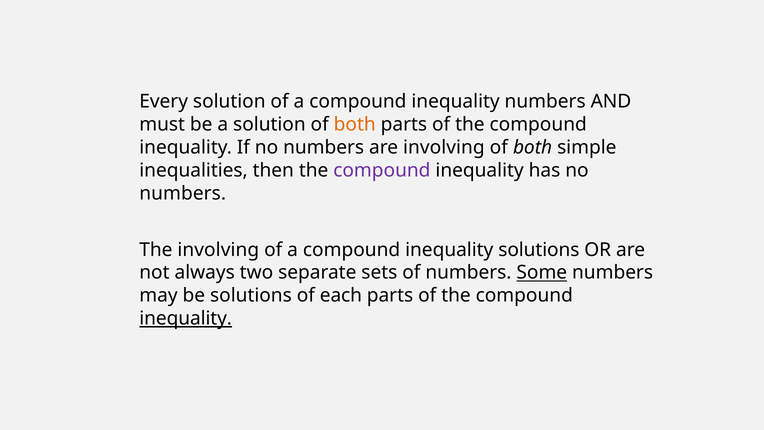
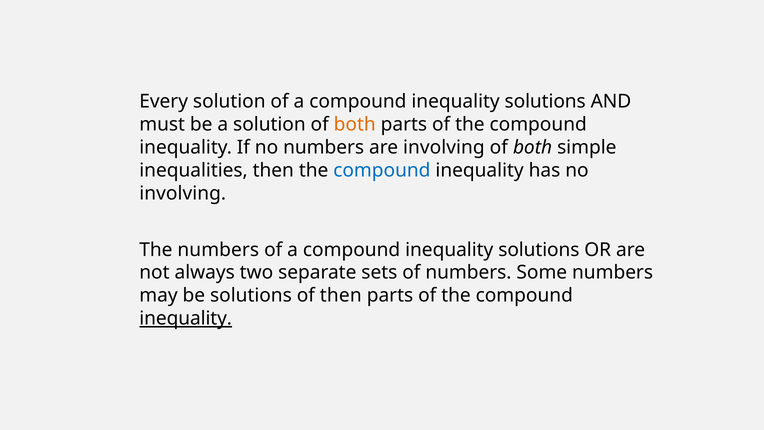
numbers at (545, 102): numbers -> solutions
compound at (382, 170) colour: purple -> blue
numbers at (183, 193): numbers -> involving
The involving: involving -> numbers
Some underline: present -> none
of each: each -> then
